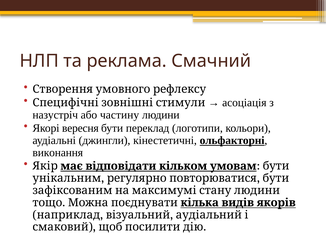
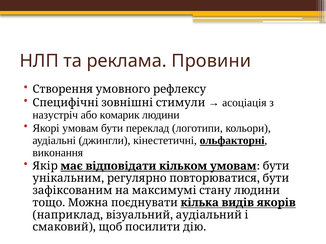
Смачний: Смачний -> Провини
частину: частину -> комарик
Якорі вересня: вересня -> умовам
